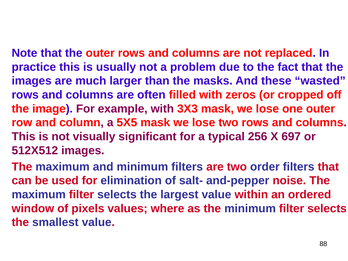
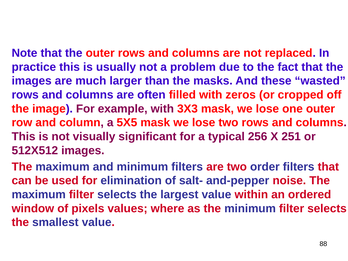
697: 697 -> 251
